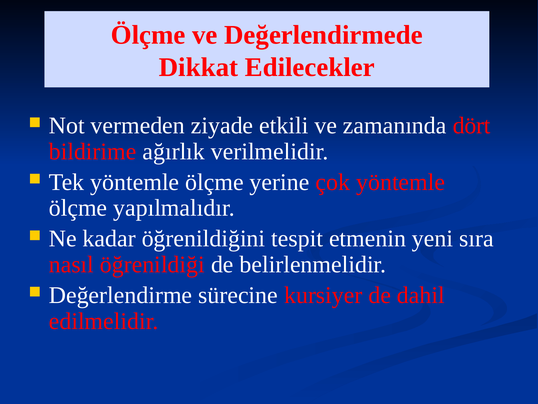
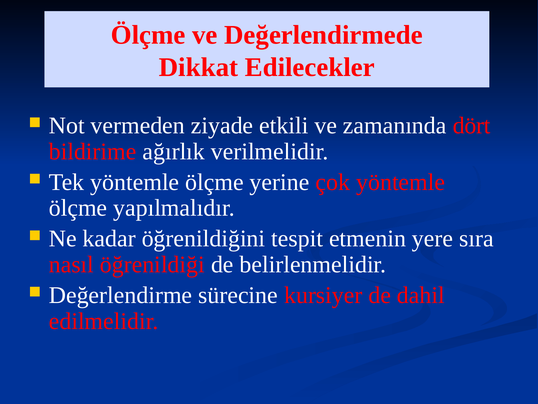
yeni: yeni -> yere
